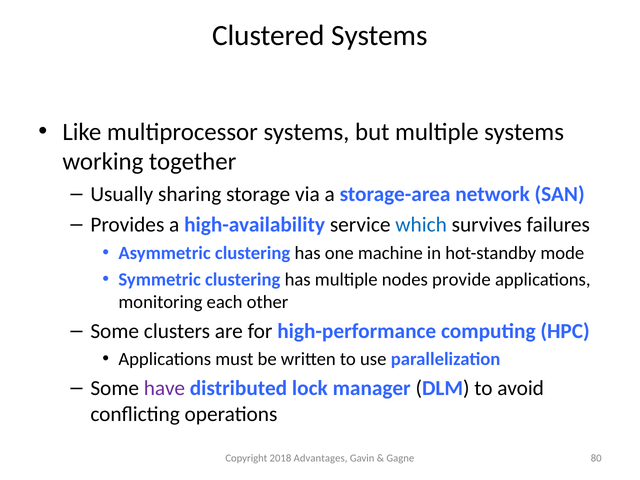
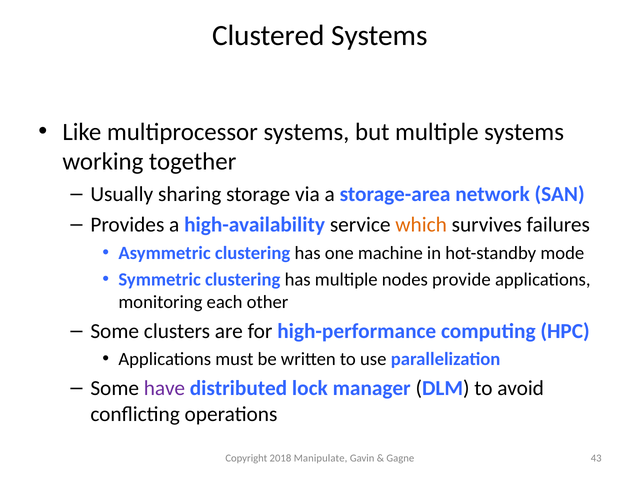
which colour: blue -> orange
Advantages: Advantages -> Manipulate
80: 80 -> 43
